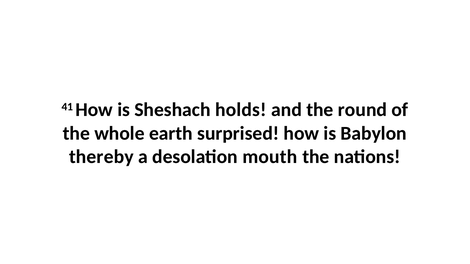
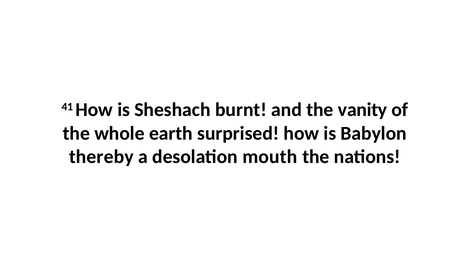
holds: holds -> burnt
round: round -> vanity
